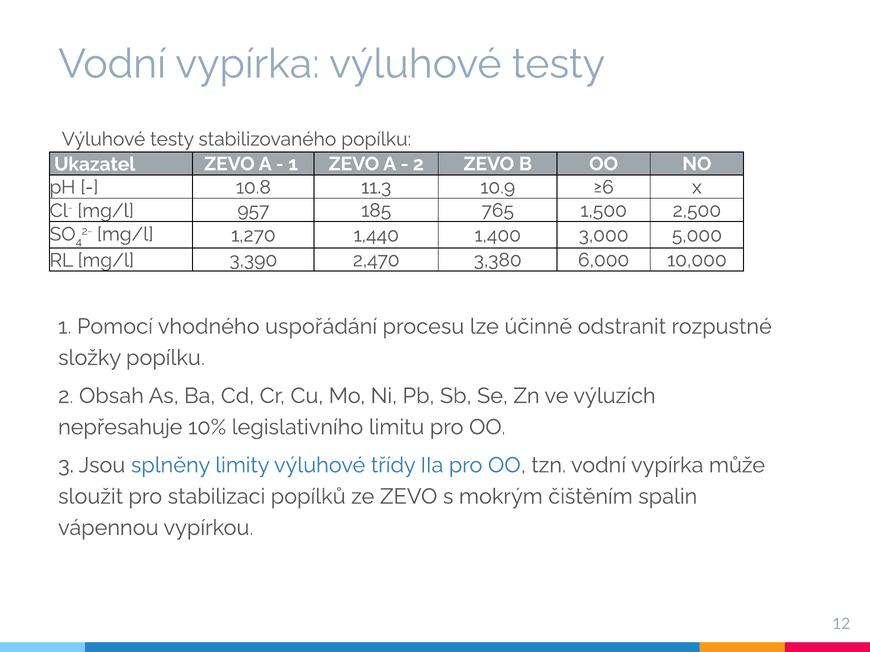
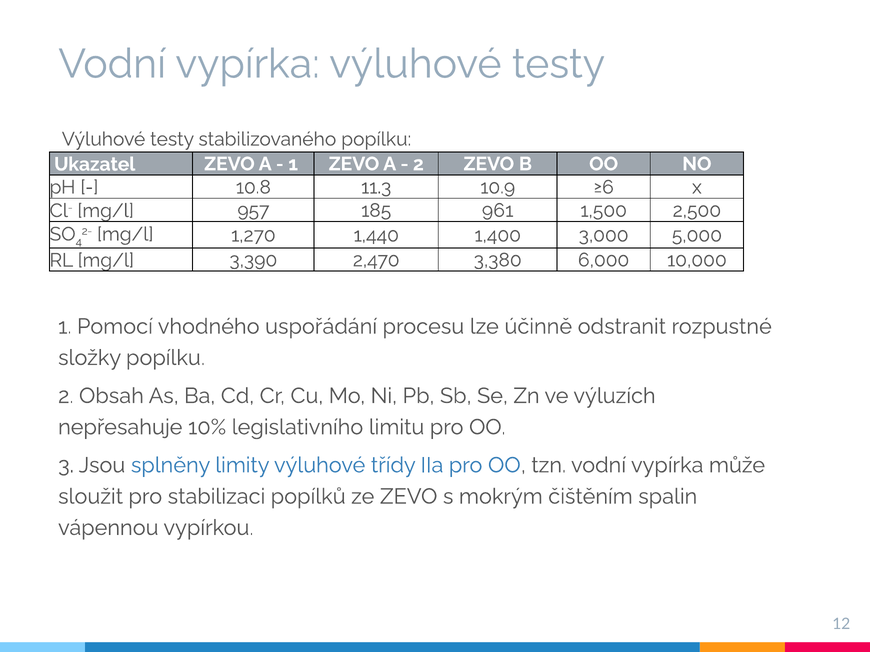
765: 765 -> 961
